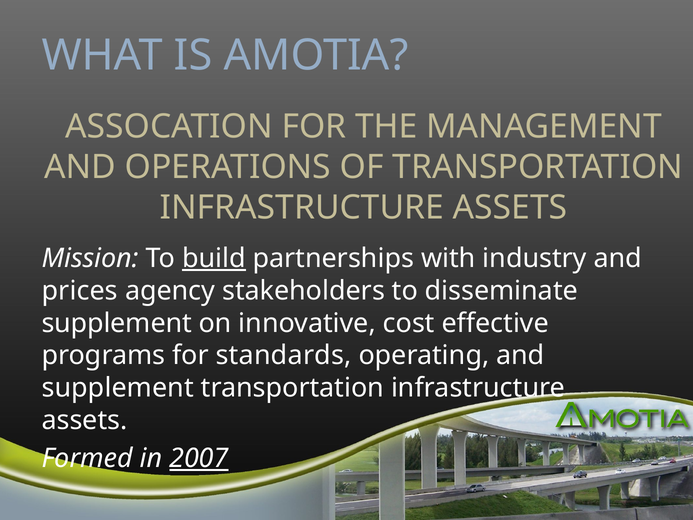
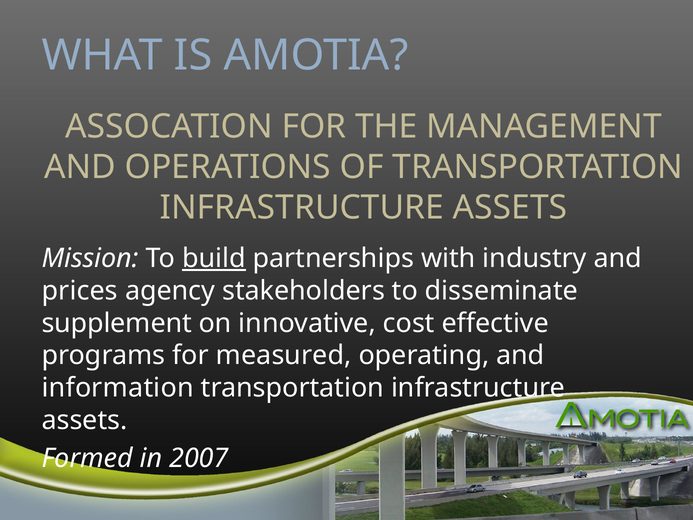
standards: standards -> measured
supplement at (118, 388): supplement -> information
2007 underline: present -> none
